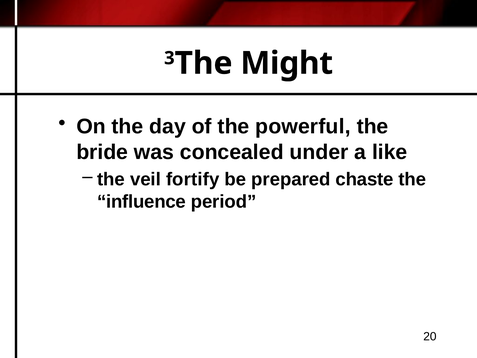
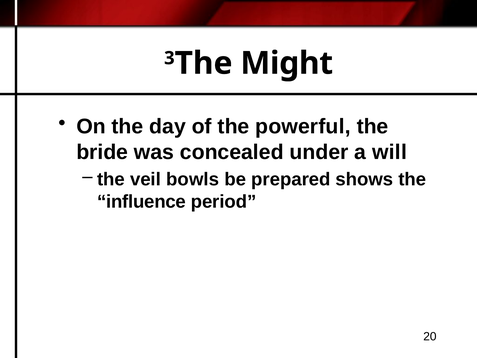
like: like -> will
fortify: fortify -> bowls
chaste: chaste -> shows
